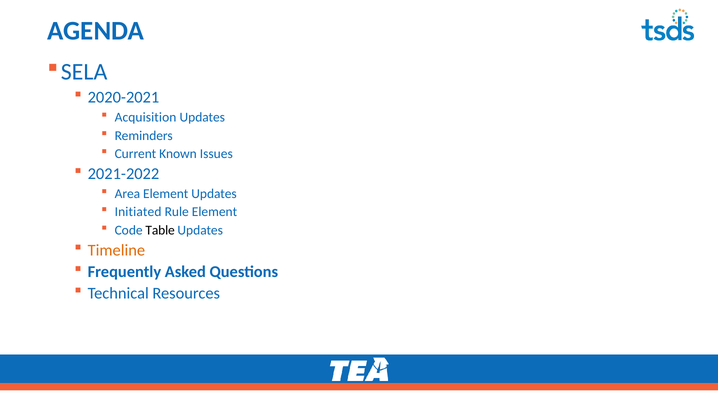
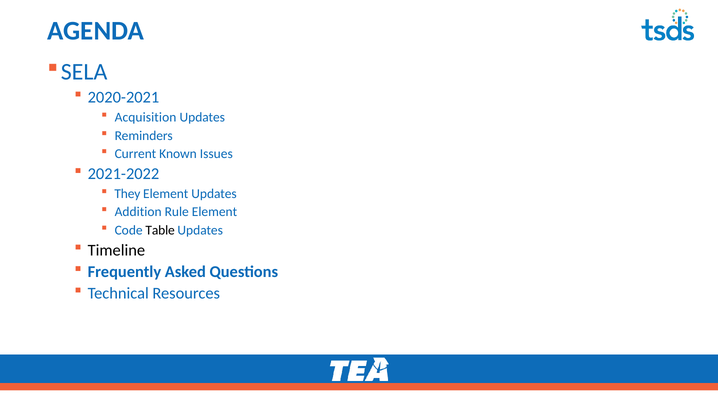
Area: Area -> They
Initiated: Initiated -> Addition
Timeline colour: orange -> black
